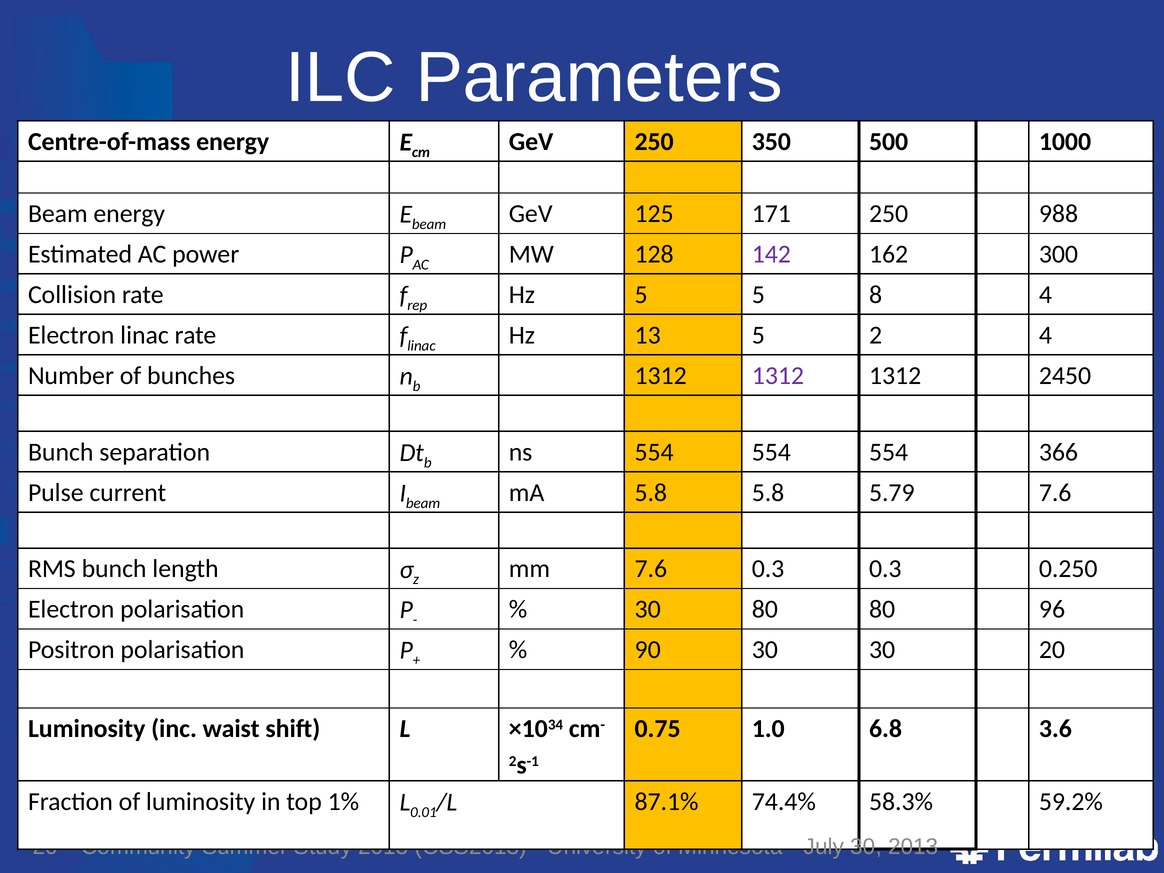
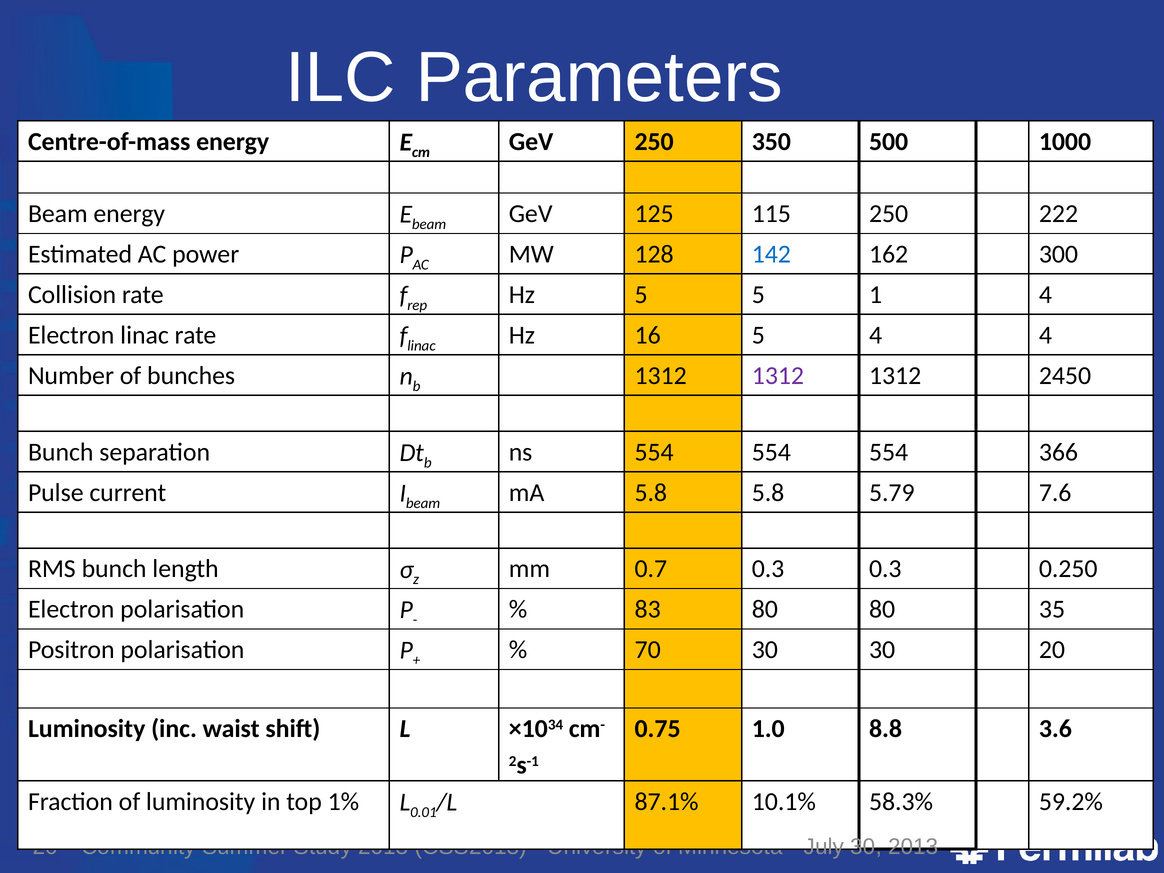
171: 171 -> 115
988: 988 -> 222
142 colour: purple -> blue
8: 8 -> 1
13: 13 -> 16
5 2: 2 -> 4
mm 7.6: 7.6 -> 0.7
30 at (648, 609): 30 -> 83
96: 96 -> 35
90: 90 -> 70
6.8: 6.8 -> 8.8
74.4%: 74.4% -> 10.1%
